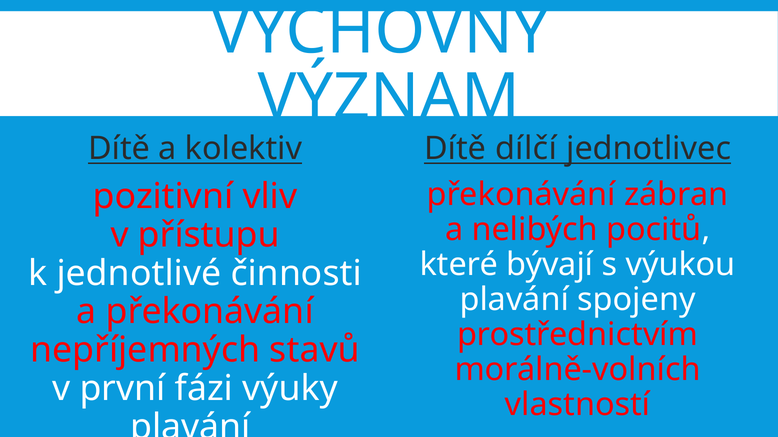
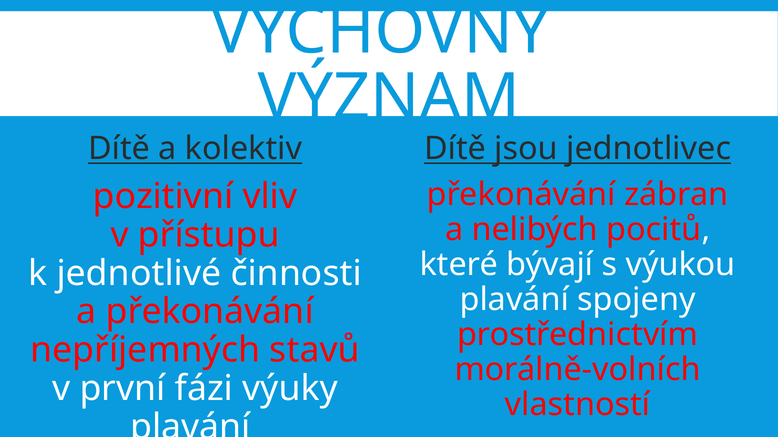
dílčí: dílčí -> jsou
